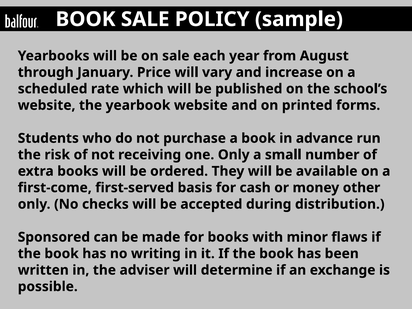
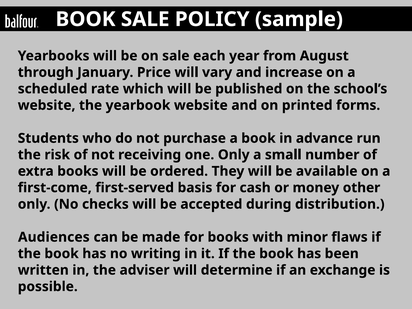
Sponsored: Sponsored -> Audiences
